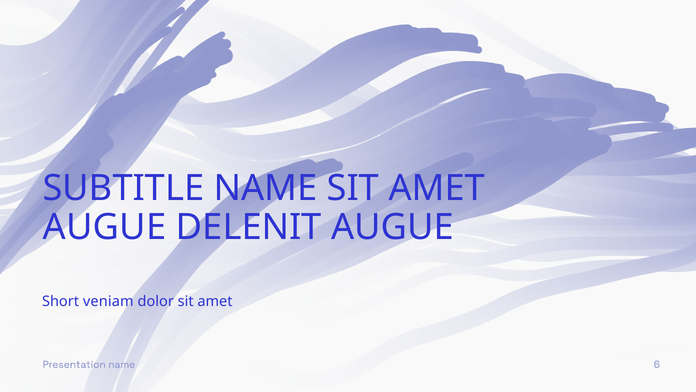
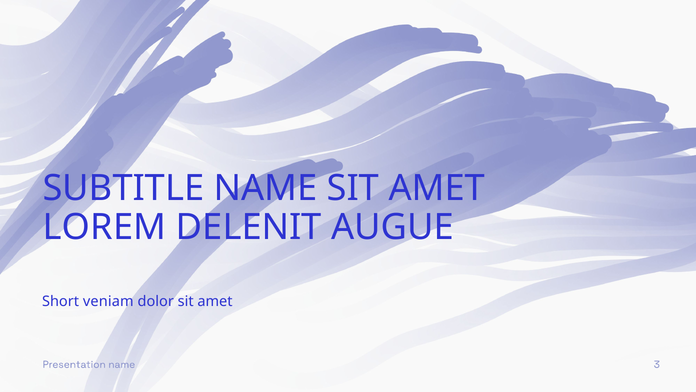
AUGUE at (104, 227): AUGUE -> LOREM
6: 6 -> 3
